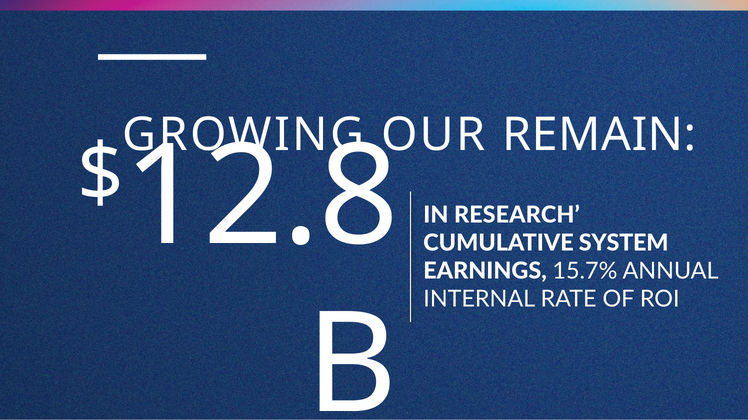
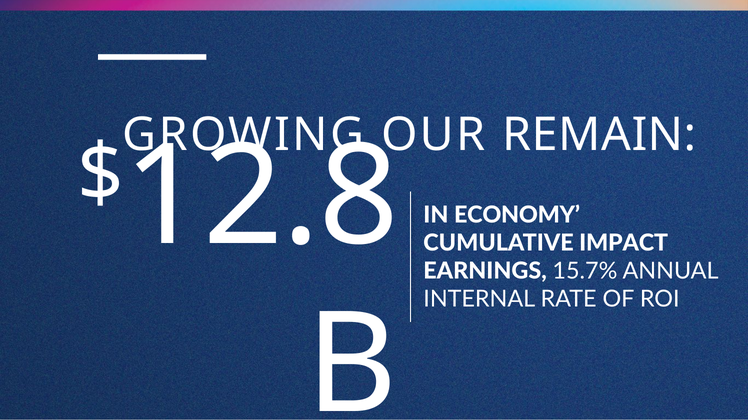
RESEARCH: RESEARCH -> ECONOMY
SYSTEM: SYSTEM -> IMPACT
